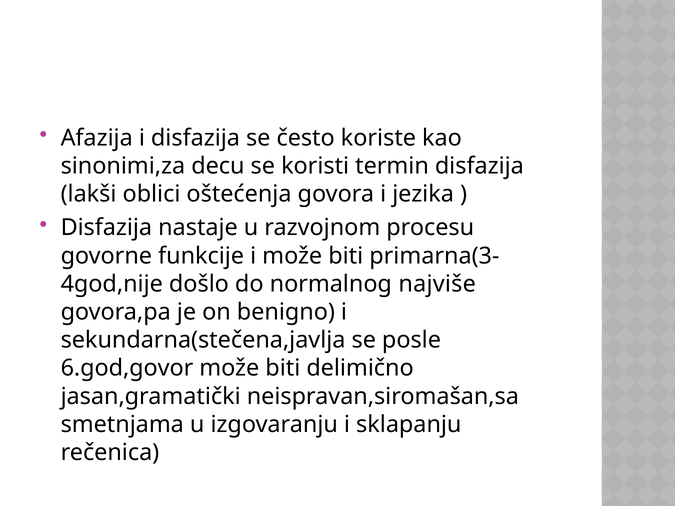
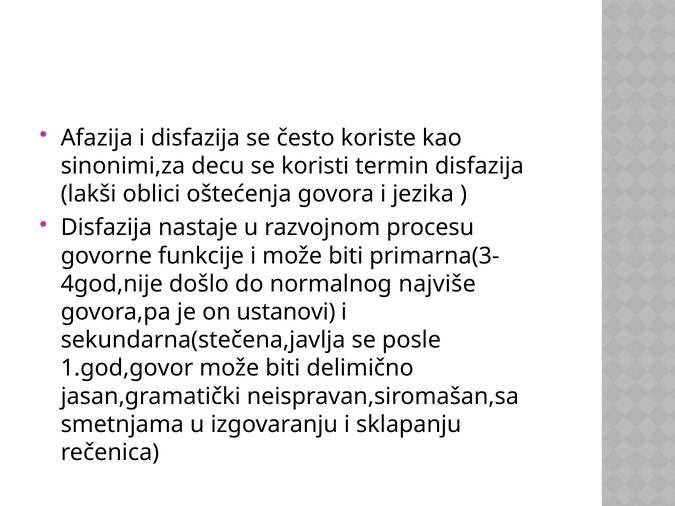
benigno: benigno -> ustanovi
6.god,govor: 6.god,govor -> 1.god,govor
